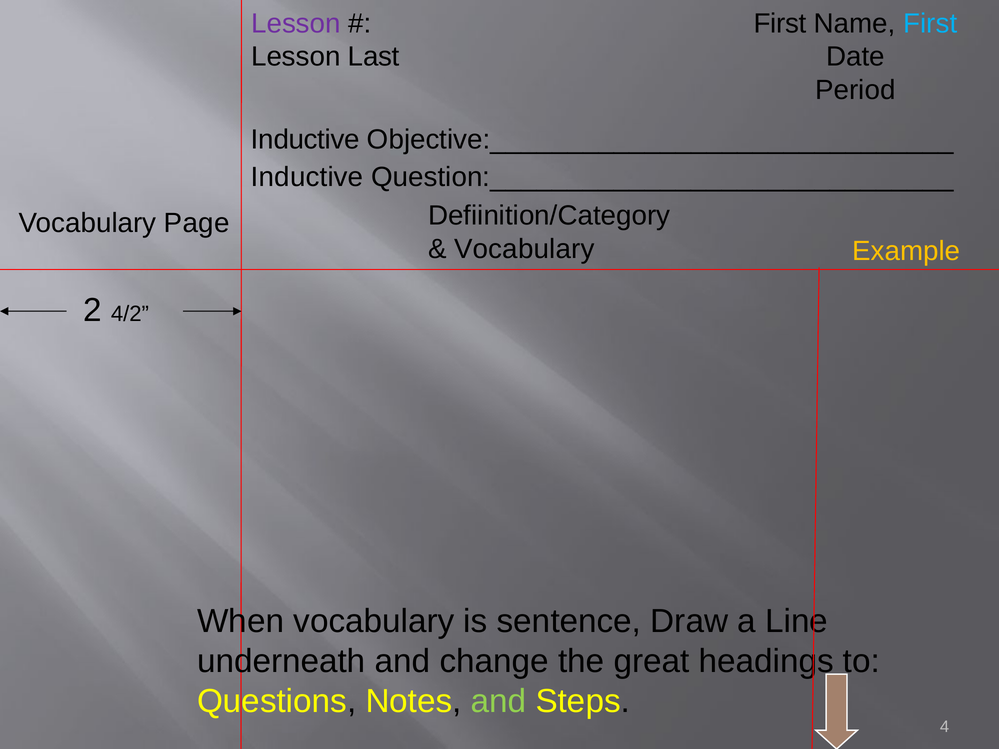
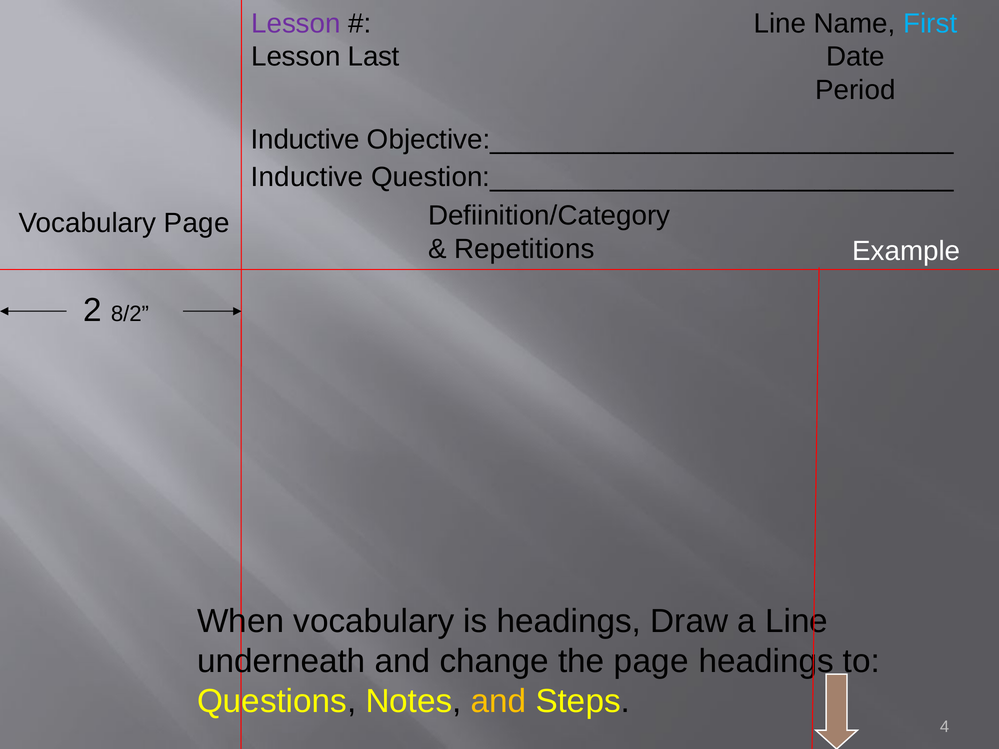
First at (780, 24): First -> Line
Vocabulary at (524, 249): Vocabulary -> Repetitions
Example colour: yellow -> white
4/2: 4/2 -> 8/2
is sentence: sentence -> headings
the great: great -> page
and at (499, 701) colour: light green -> yellow
